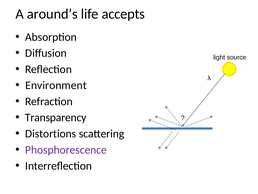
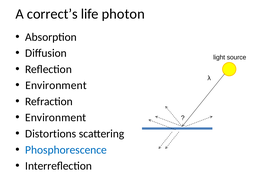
around’s: around’s -> correct’s
accepts: accepts -> photon
Transparency at (56, 117): Transparency -> Environment
Phosphorescence colour: purple -> blue
